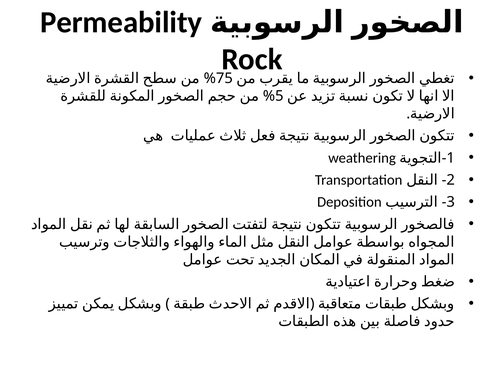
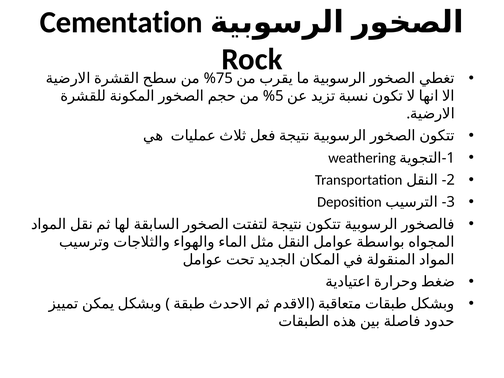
Permeability: Permeability -> Cementation
